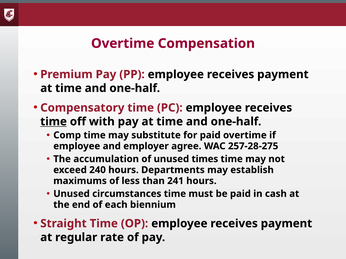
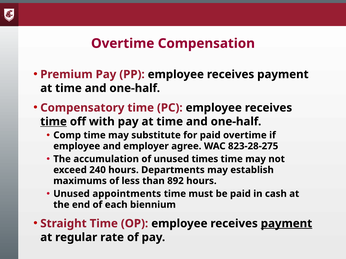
257-28-275: 257-28-275 -> 823-28-275
241: 241 -> 892
circumstances: circumstances -> appointments
payment at (286, 224) underline: none -> present
